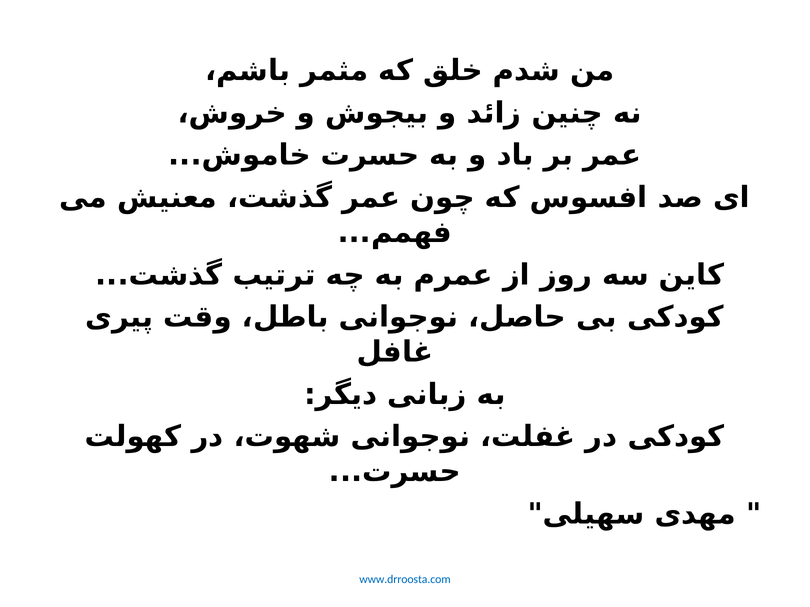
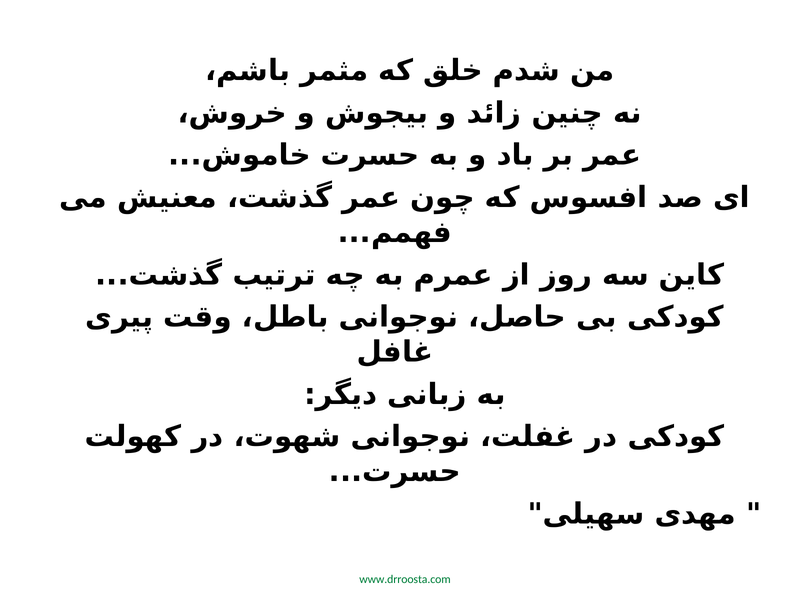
www.drroosta.com colour: blue -> green
